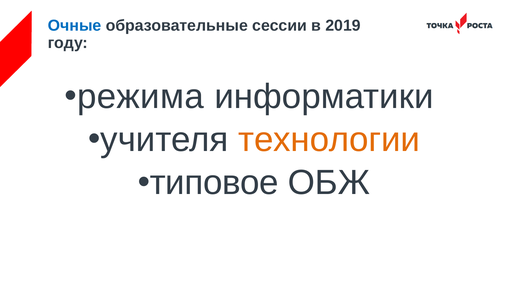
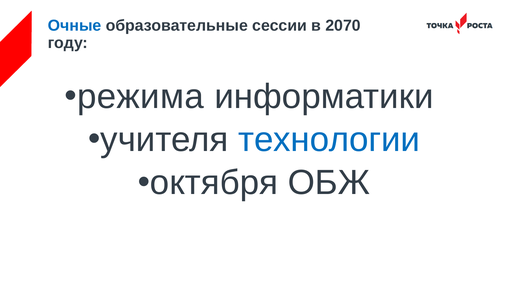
2019: 2019 -> 2070
технологии colour: orange -> blue
типовое: типовое -> октября
